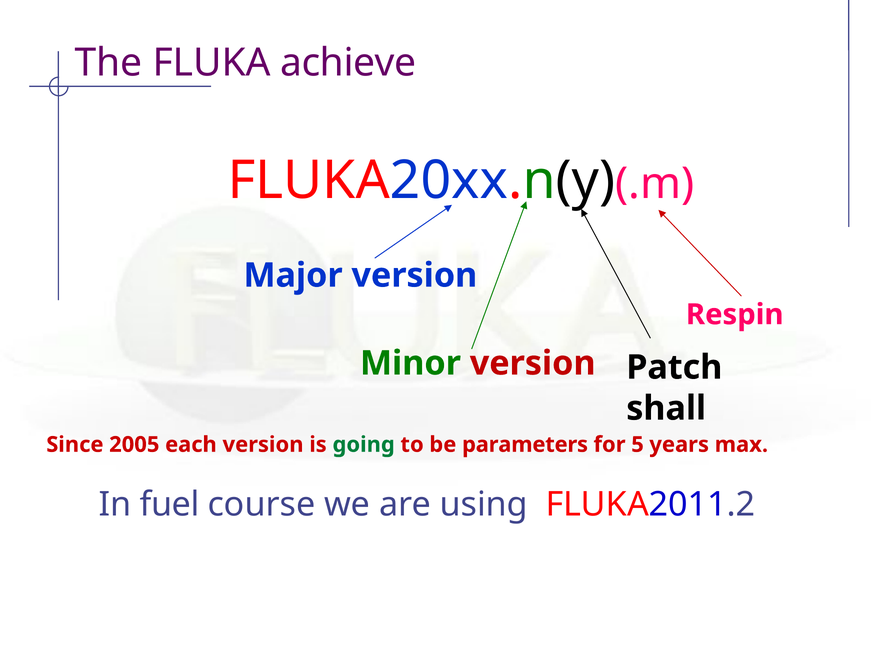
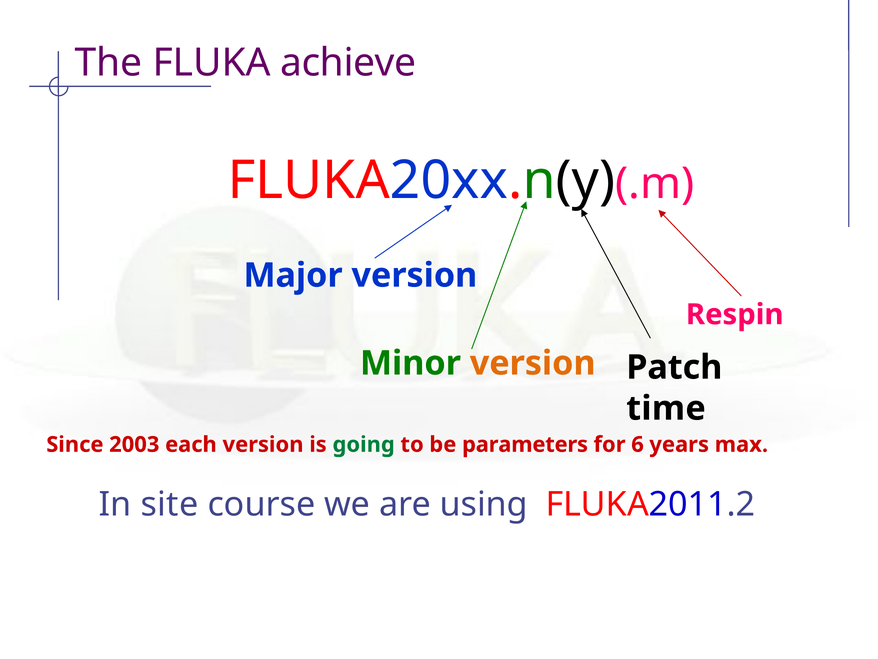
version at (533, 363) colour: red -> orange
shall: shall -> time
2005: 2005 -> 2003
5: 5 -> 6
fuel: fuel -> site
